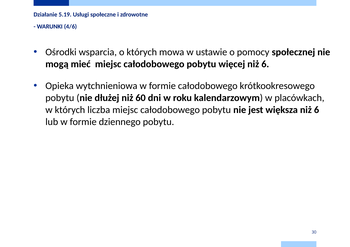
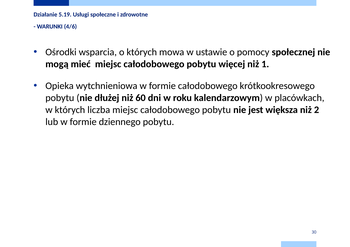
więcej niż 6: 6 -> 1
większa niż 6: 6 -> 2
